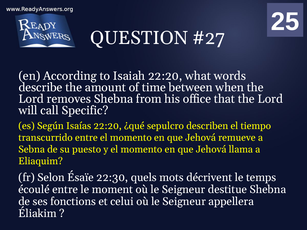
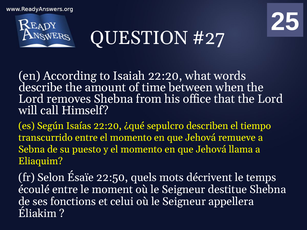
Specific: Specific -> Himself
22:30: 22:30 -> 22:50
